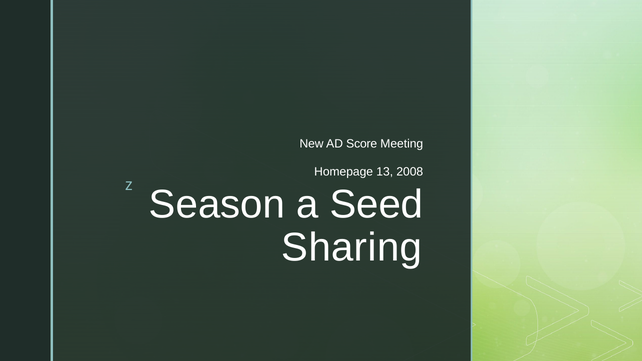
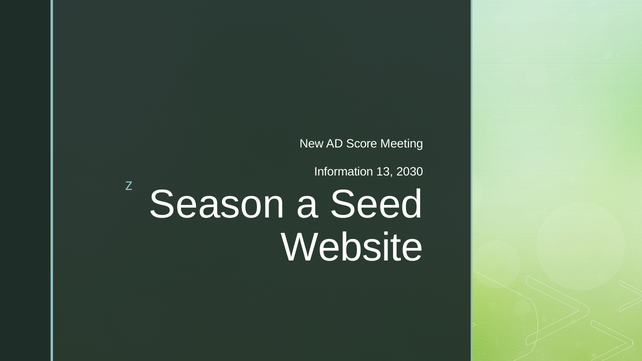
Homepage: Homepage -> Information
2008: 2008 -> 2030
Sharing: Sharing -> Website
